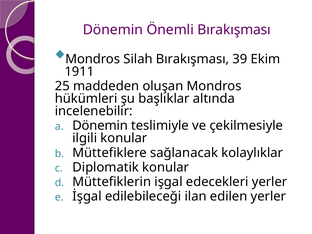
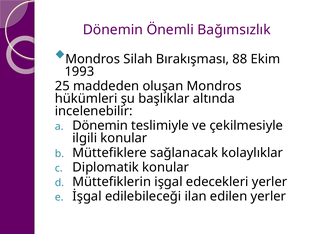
Önemli Bırakışması: Bırakışması -> Bağımsızlık
39: 39 -> 88
1911: 1911 -> 1993
